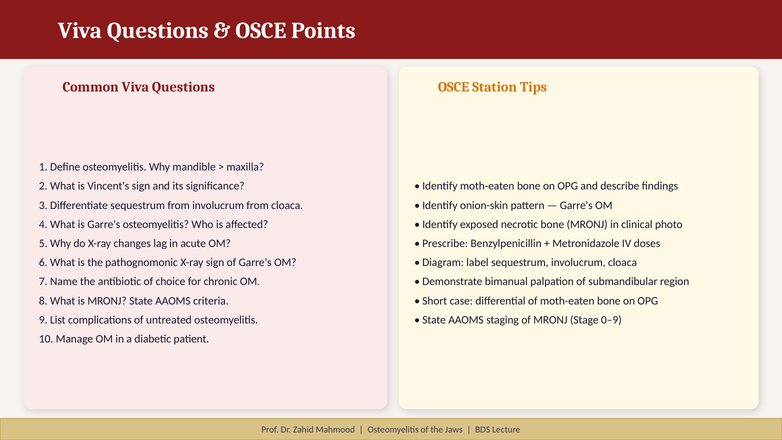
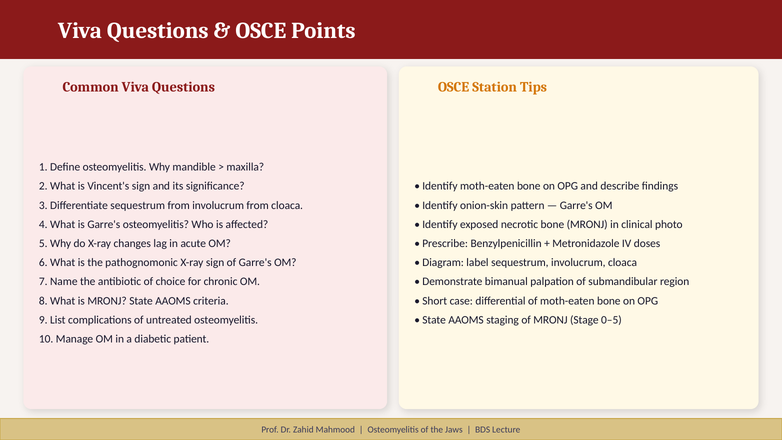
0–9: 0–9 -> 0–5
